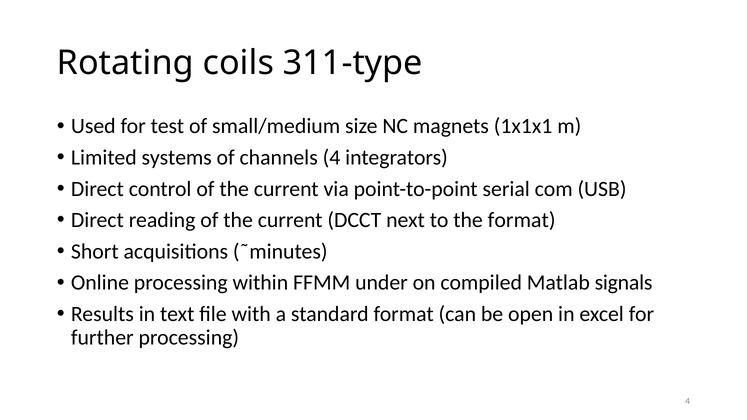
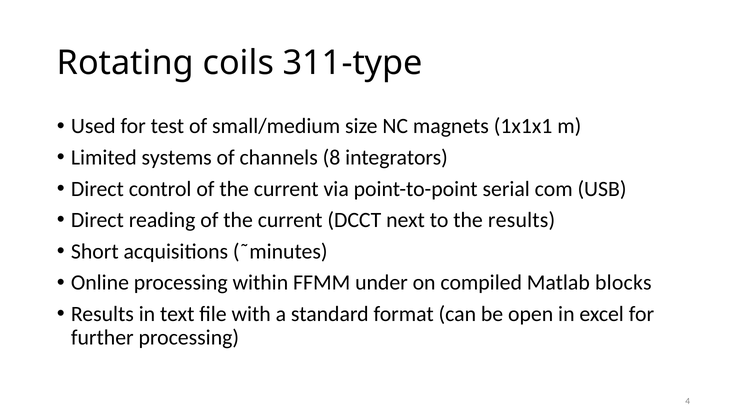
channels 4: 4 -> 8
the format: format -> results
signals: signals -> blocks
